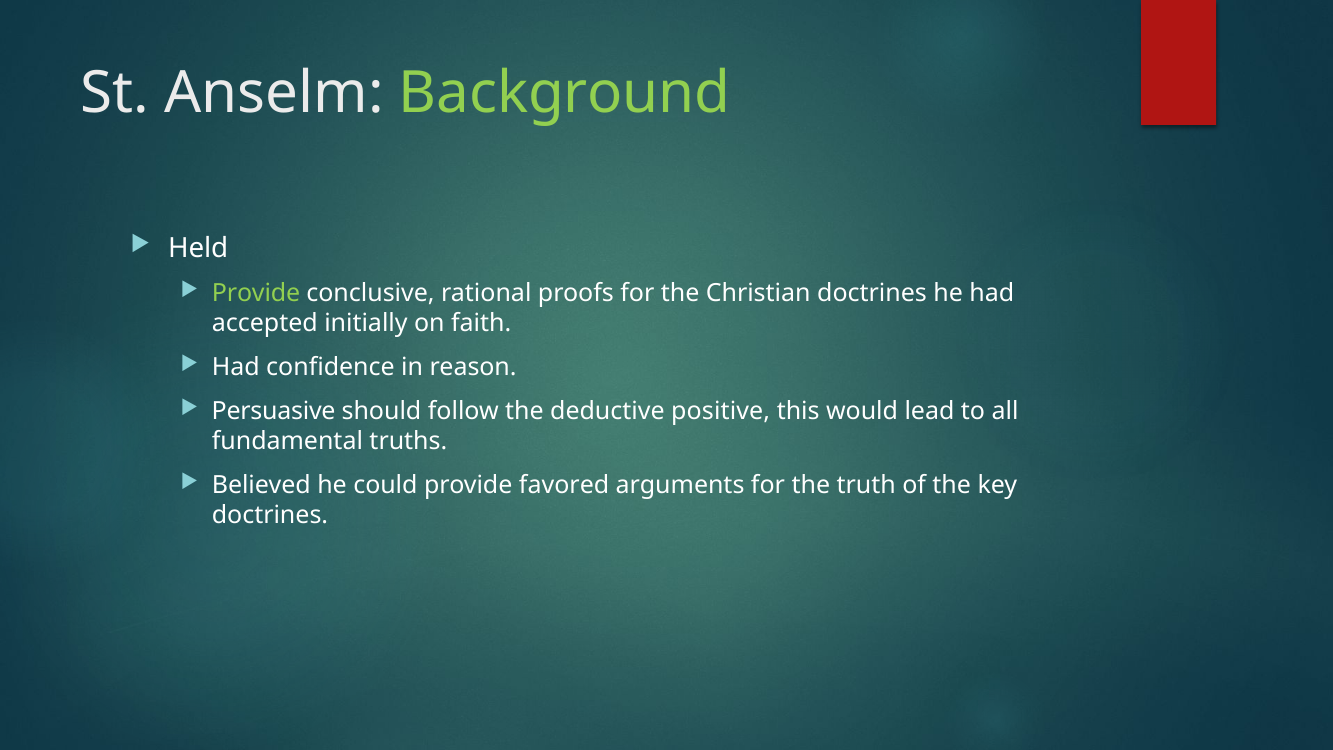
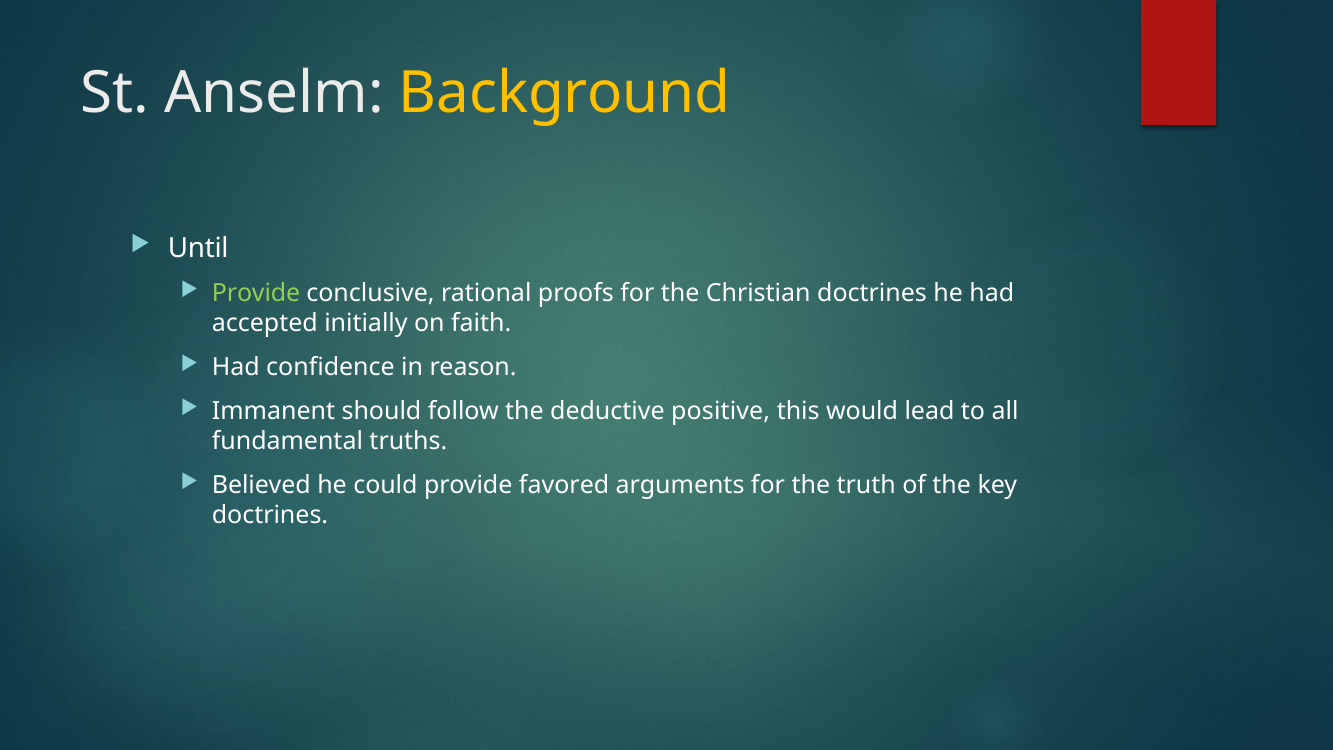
Background colour: light green -> yellow
Held: Held -> Until
Persuasive: Persuasive -> Immanent
